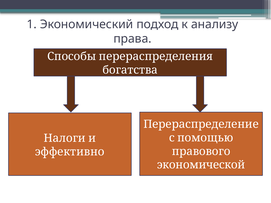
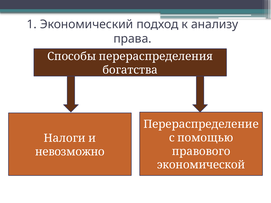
эффективно: эффективно -> невозможно
